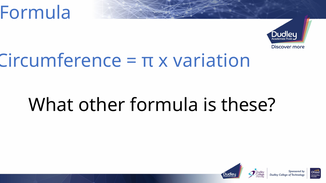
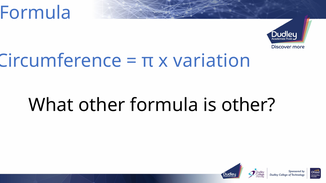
is these: these -> other
